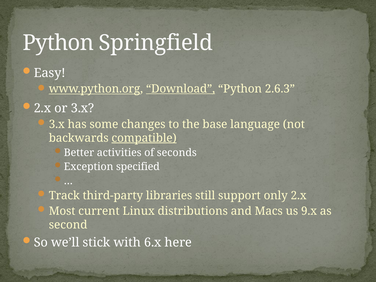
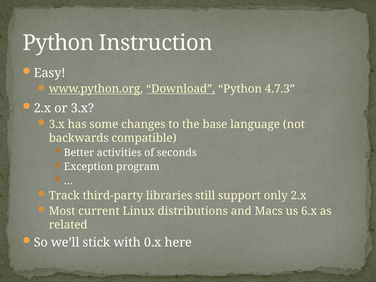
Springfield: Springfield -> Instruction
2.6.3: 2.6.3 -> 4.7.3
compatible underline: present -> none
specified: specified -> program
9.x: 9.x -> 6.x
second: second -> related
6.x: 6.x -> 0.x
